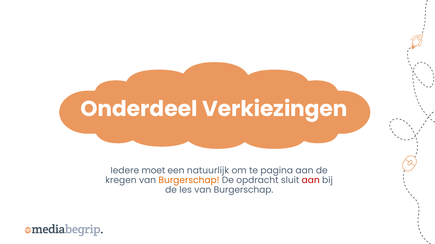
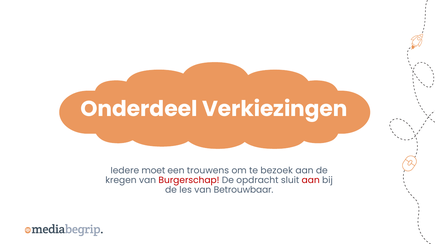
natuurlijk: natuurlijk -> trouwens
pagina: pagina -> bezoek
Burgerschap at (189, 181) colour: orange -> red
les van Burgerschap: Burgerschap -> Betrouwbaar
